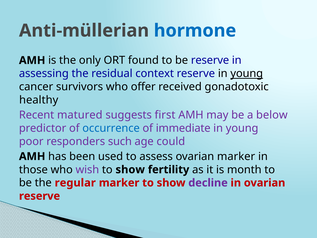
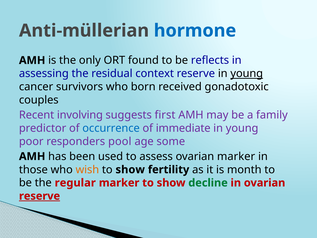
be reserve: reserve -> reflects
offer: offer -> born
healthy: healthy -> couples
matured: matured -> involving
below: below -> family
such: such -> pool
could: could -> some
wish colour: purple -> orange
decline colour: purple -> green
reserve at (40, 196) underline: none -> present
